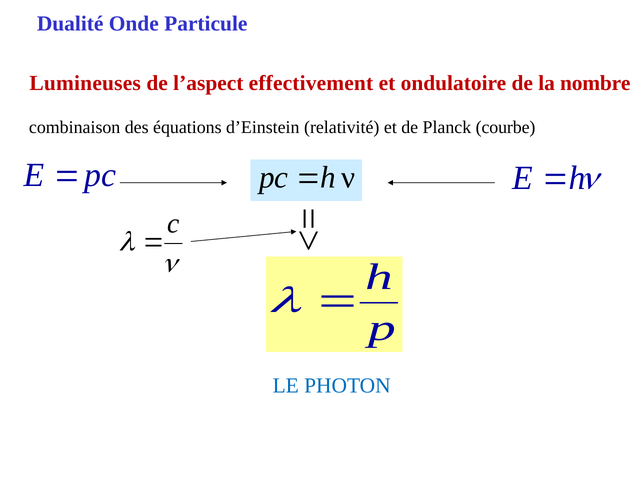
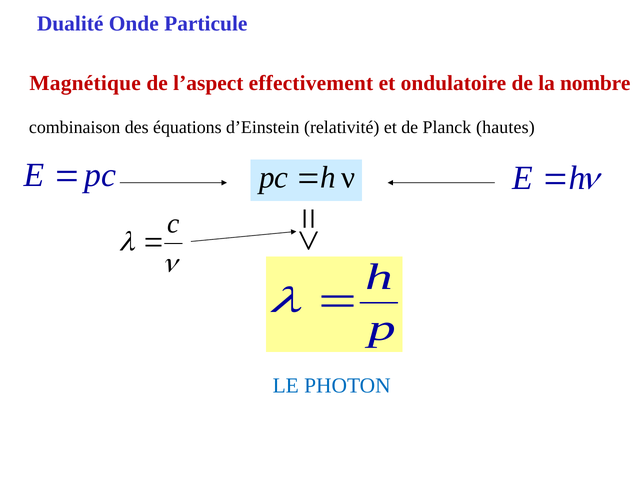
Lumineuses: Lumineuses -> Magnétique
courbe: courbe -> hautes
